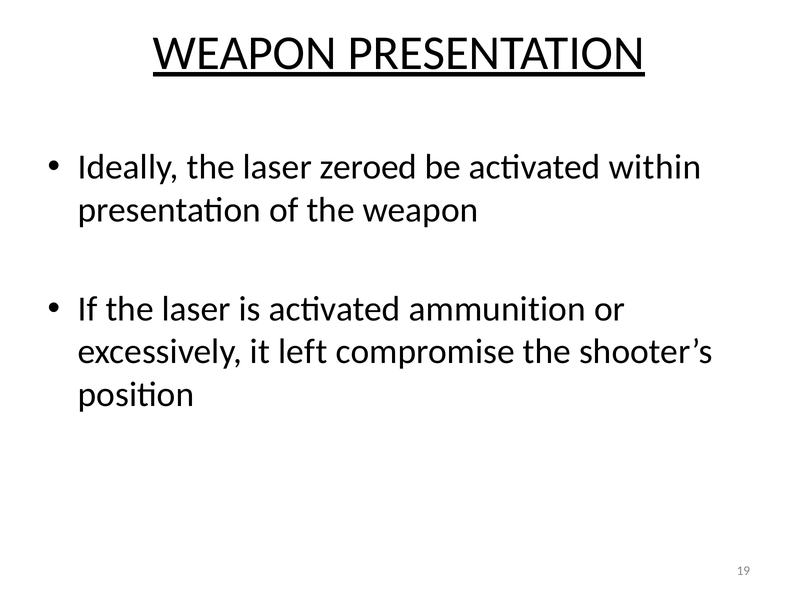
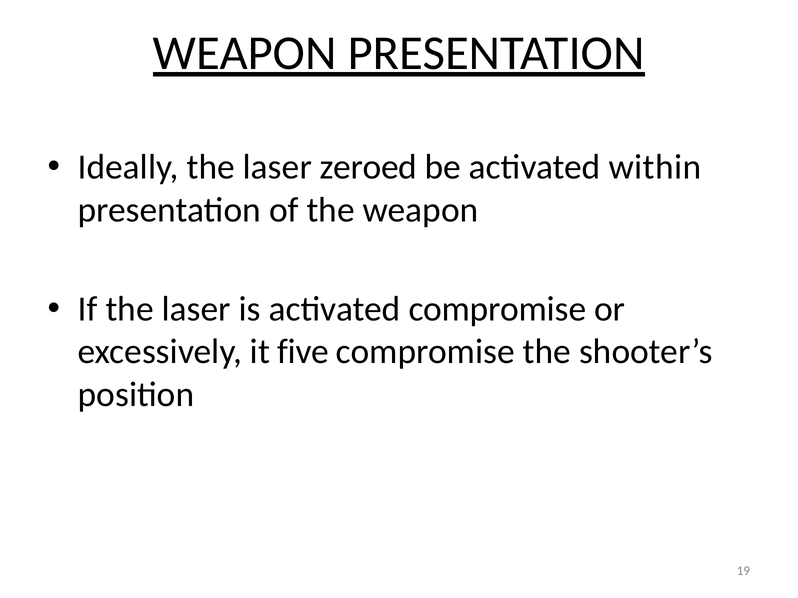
activated ammunition: ammunition -> compromise
left: left -> five
